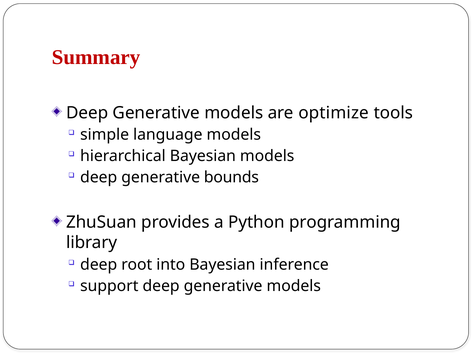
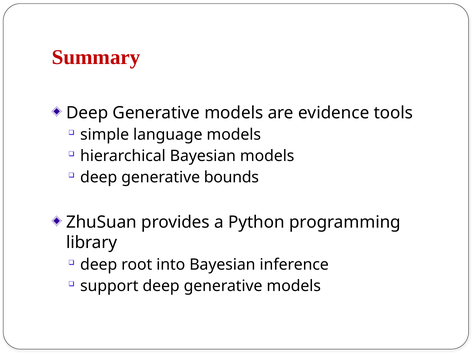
optimize: optimize -> evidence
